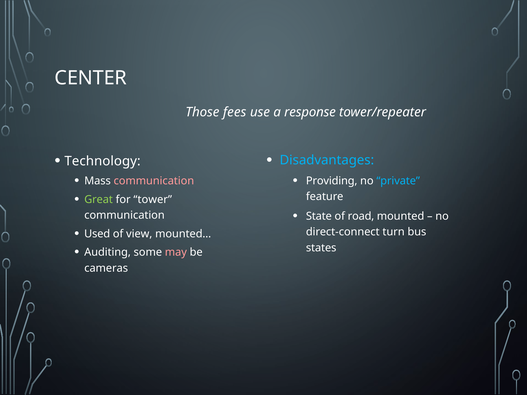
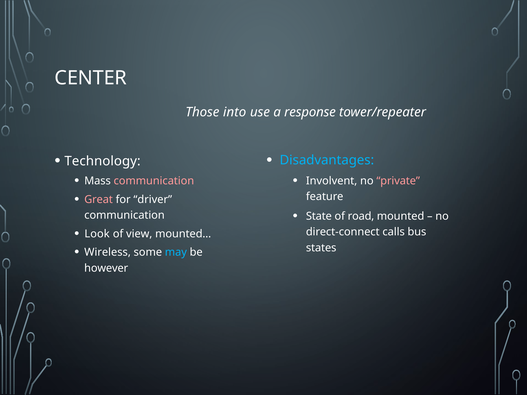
fees: fees -> into
Providing: Providing -> Involvent
private colour: light blue -> pink
Great colour: light green -> pink
tower: tower -> driver
Used: Used -> Look
turn: turn -> calls
Auditing: Auditing -> Wireless
may colour: pink -> light blue
cameras: cameras -> however
